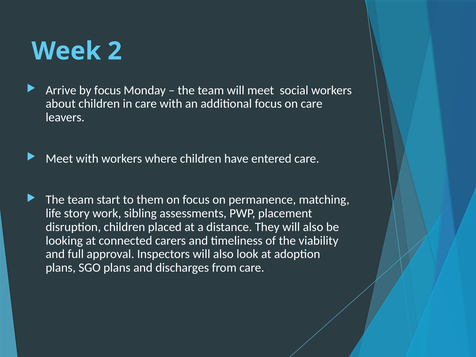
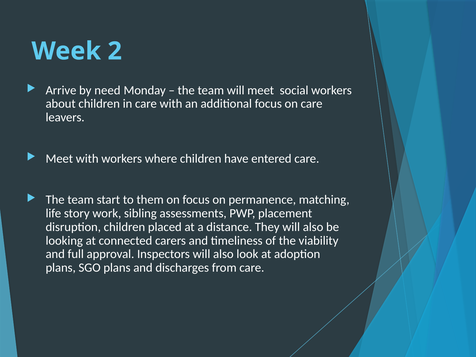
by focus: focus -> need
